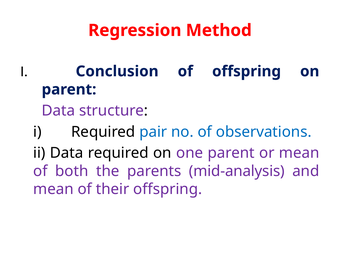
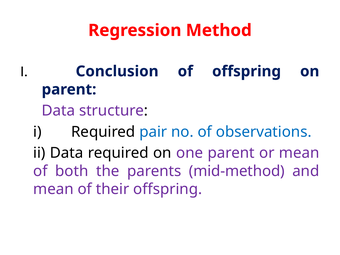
mid-analysis: mid-analysis -> mid-method
